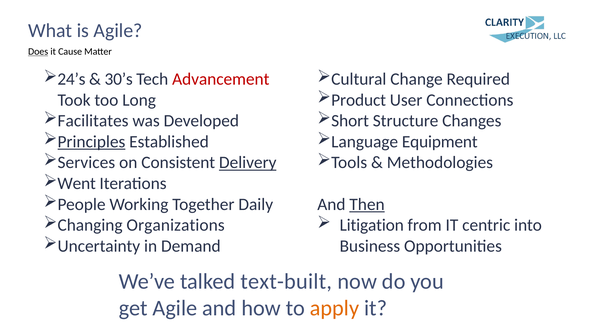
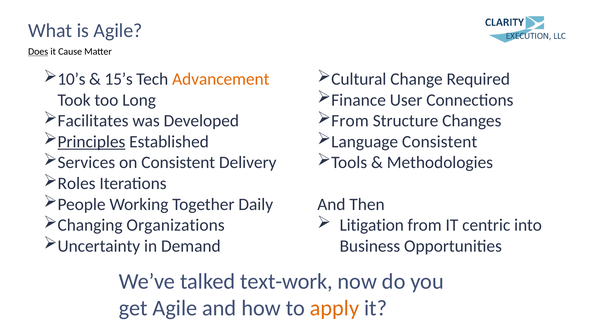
24’s: 24’s -> 10’s
30’s: 30’s -> 15’s
Advancement colour: red -> orange
Product: Product -> Finance
Short at (350, 121): Short -> From
Language Equipment: Equipment -> Consistent
Delivery underline: present -> none
Went: Went -> Roles
Then underline: present -> none
text-built: text-built -> text-work
